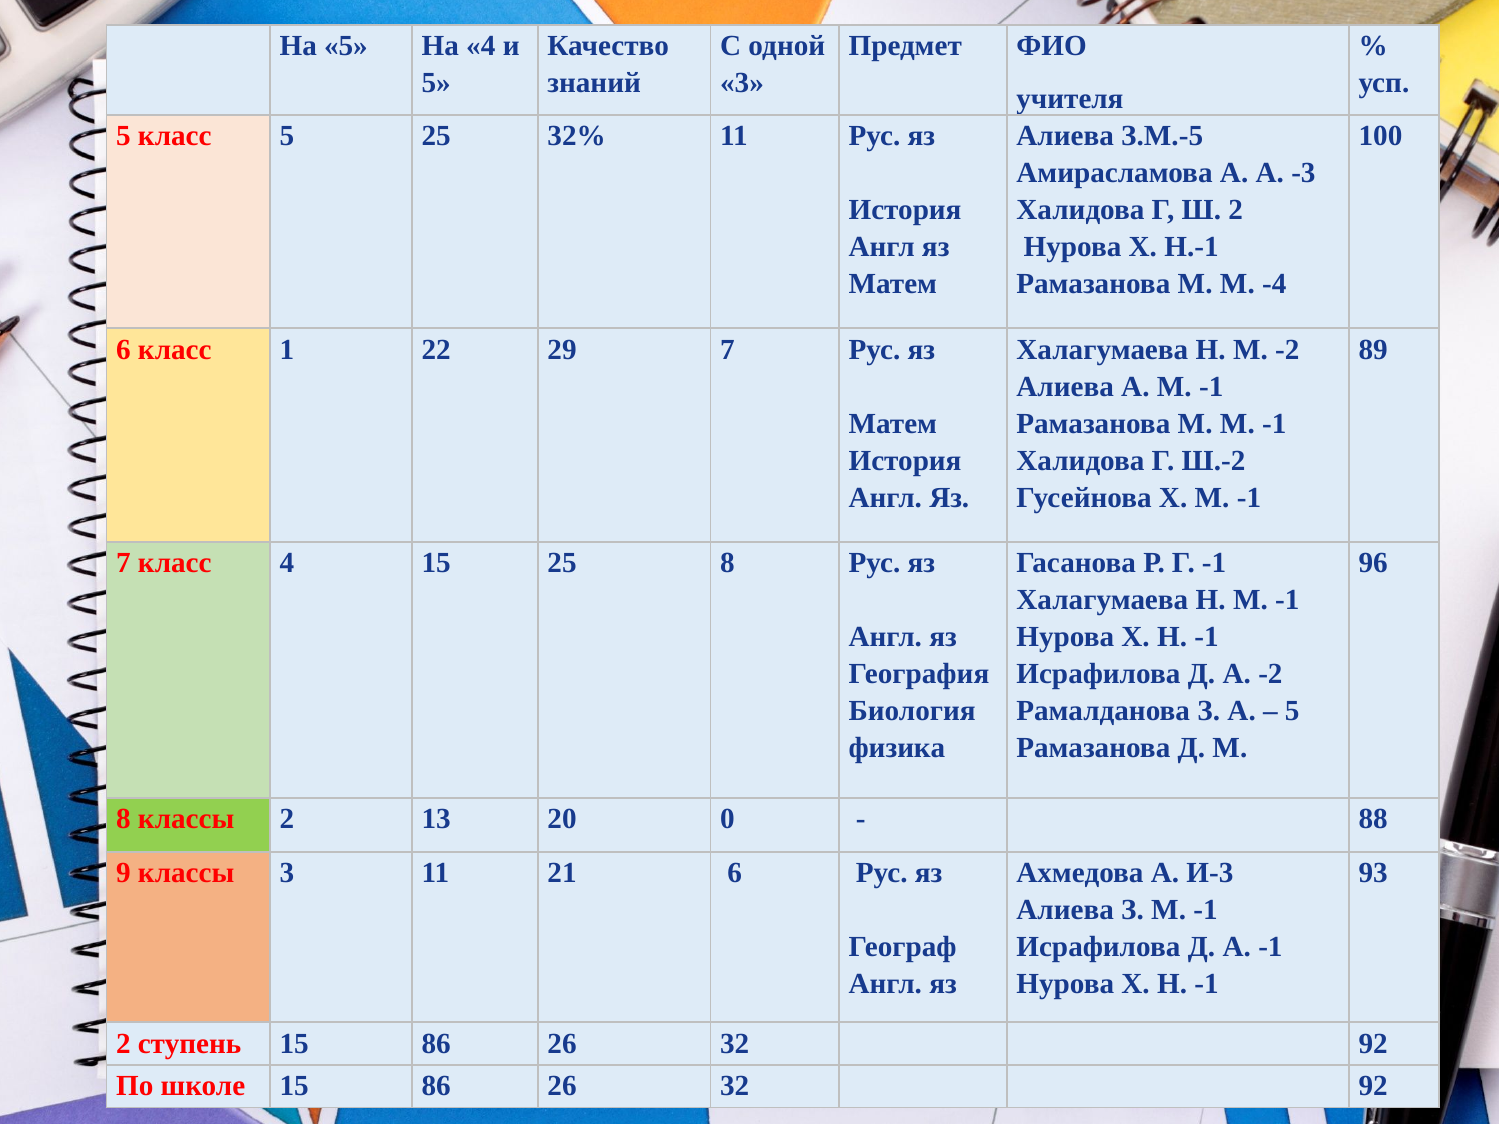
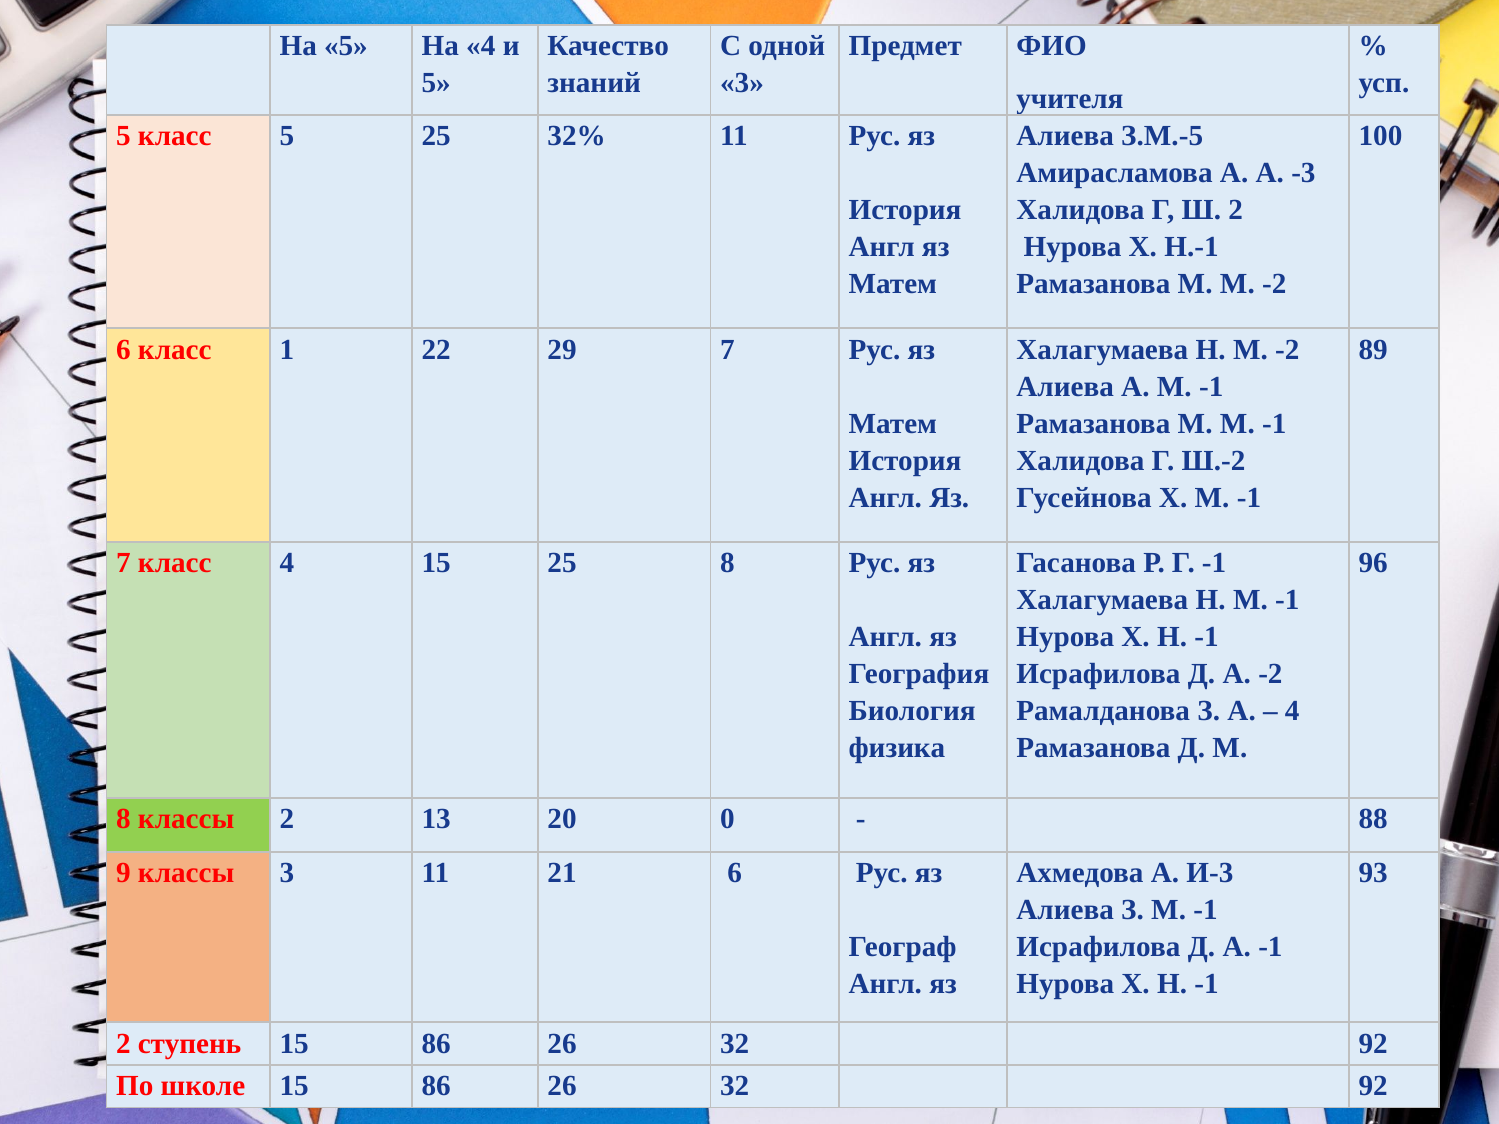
М М -4: -4 -> -2
5 at (1292, 711): 5 -> 4
